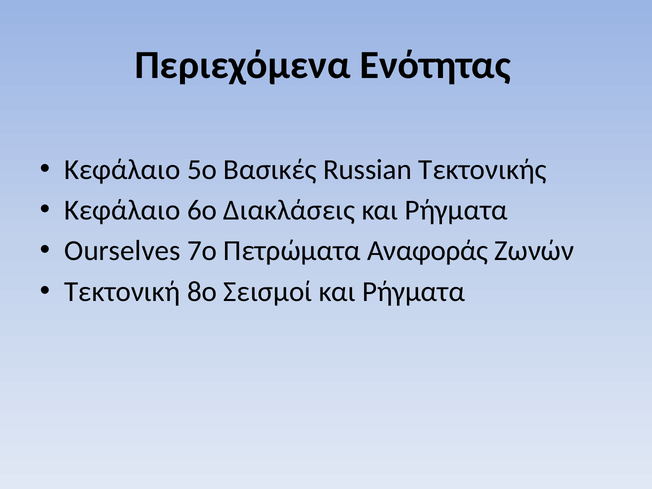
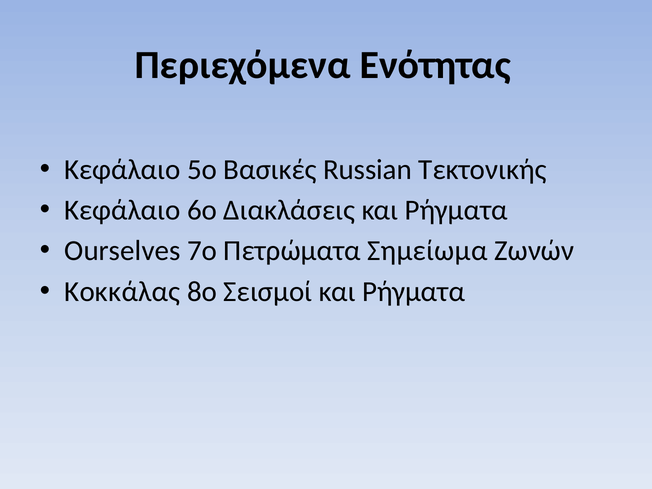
Αναφοράς: Αναφοράς -> Σημείωμα
Τεκτονική: Τεκτονική -> Κοκκάλας
